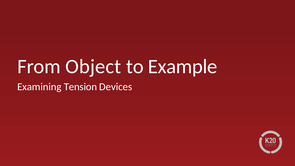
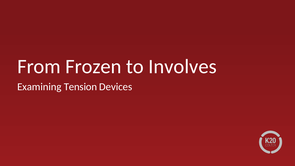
Object: Object -> Frozen
Example: Example -> Involves
